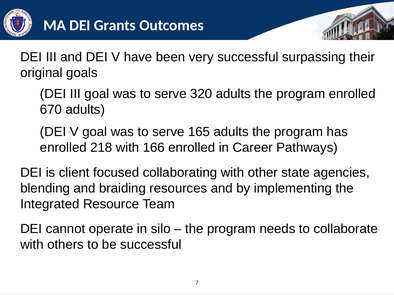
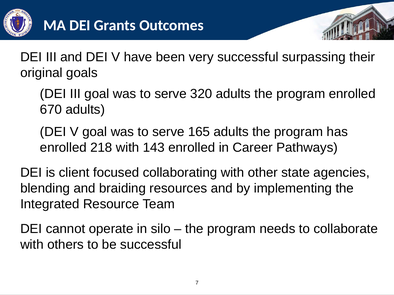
166: 166 -> 143
